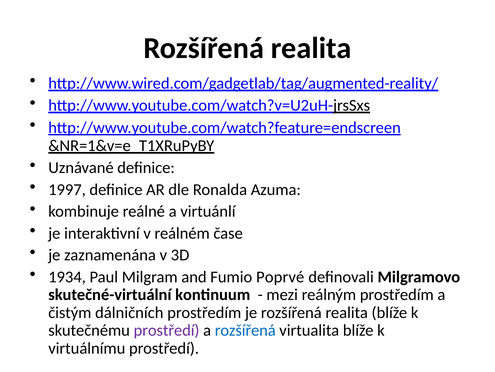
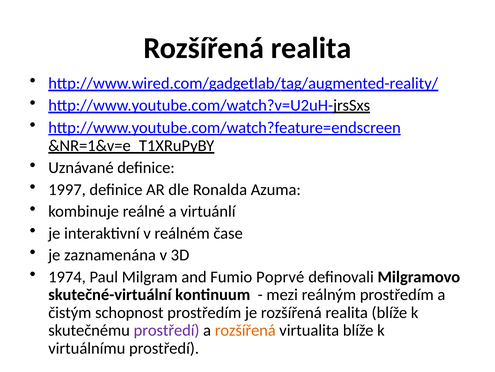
1934: 1934 -> 1974
dálničních: dálničních -> schopnost
rozšířená at (245, 330) colour: blue -> orange
